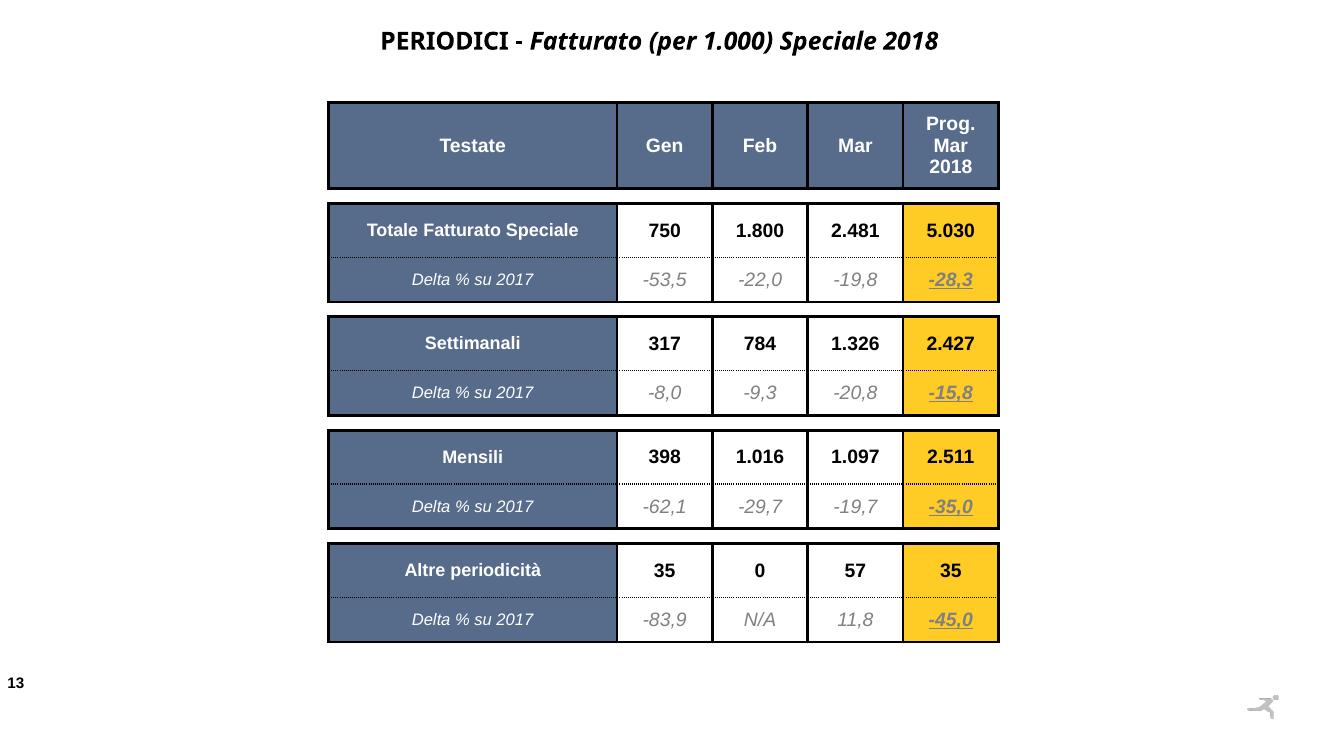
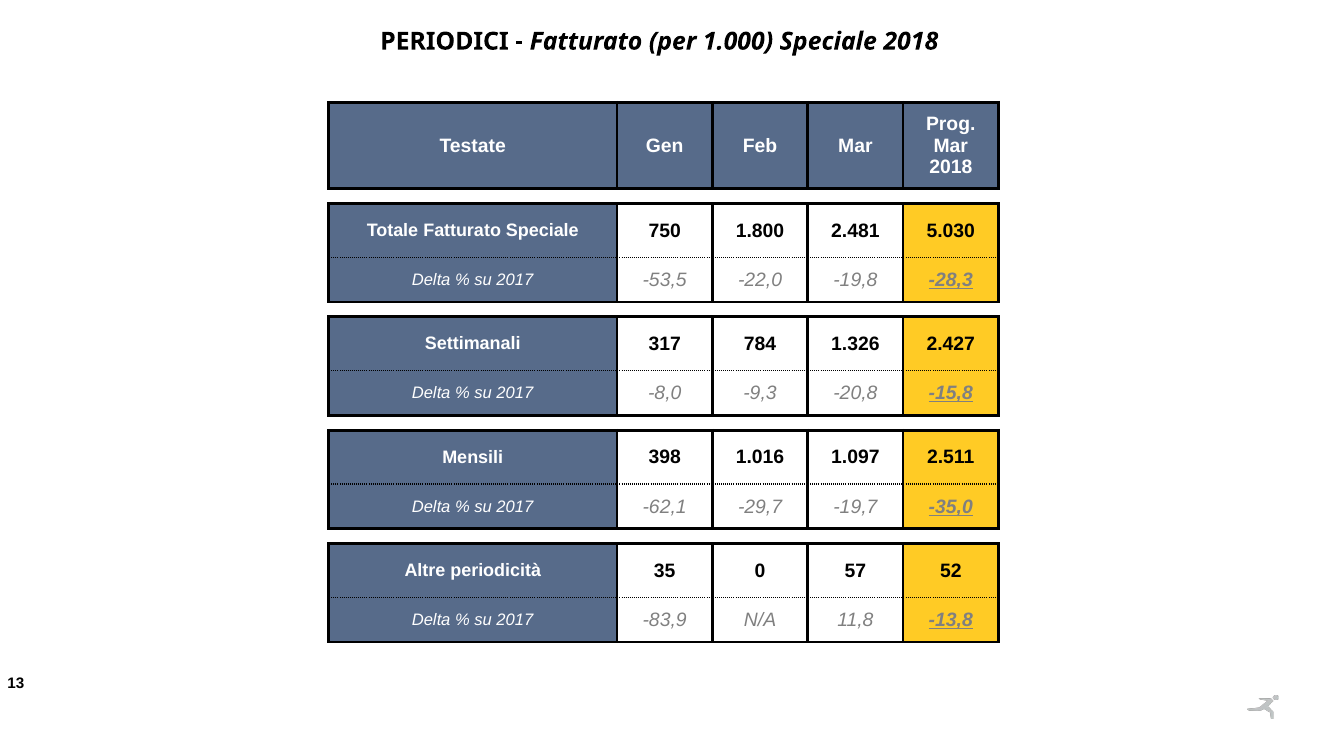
57 35: 35 -> 52
-45,0: -45,0 -> -13,8
